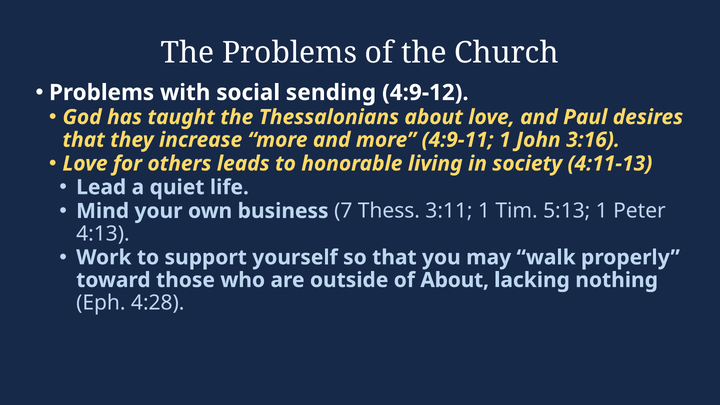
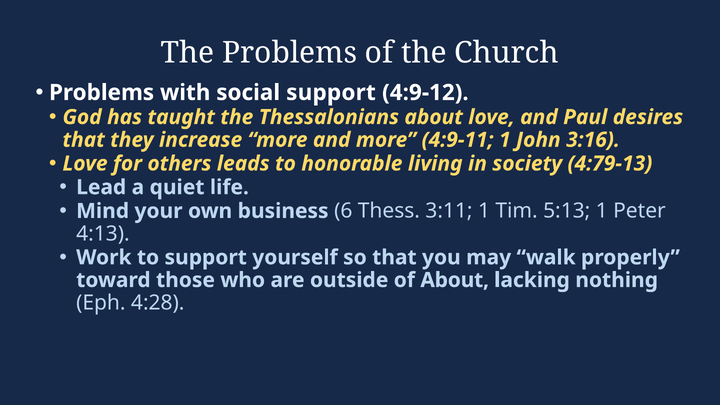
social sending: sending -> support
4:11-13: 4:11-13 -> 4:79-13
7: 7 -> 6
